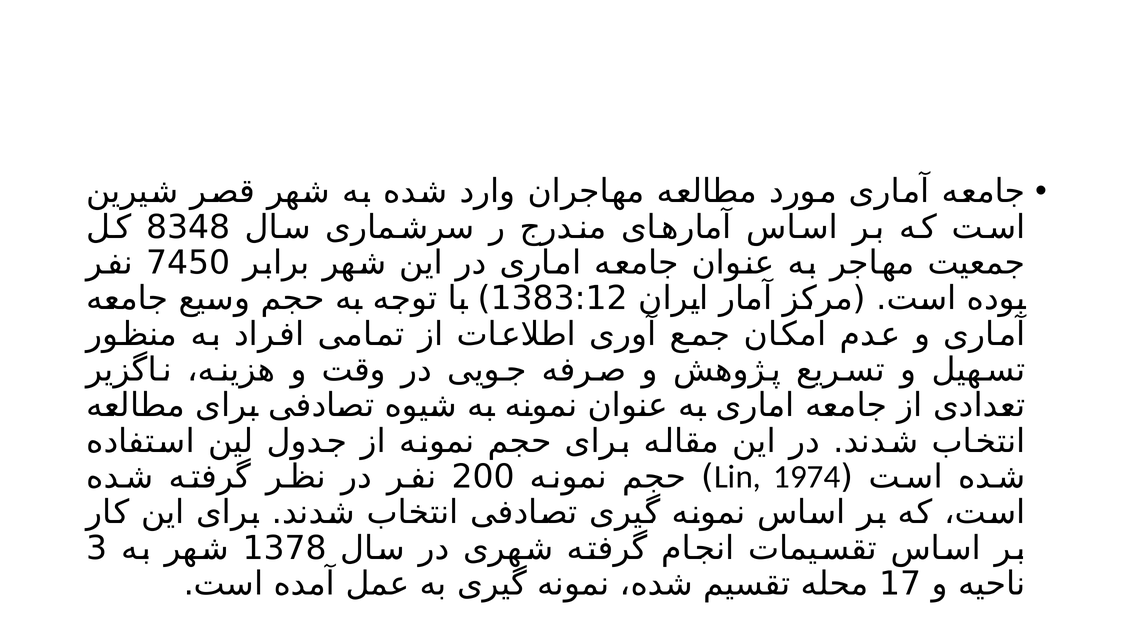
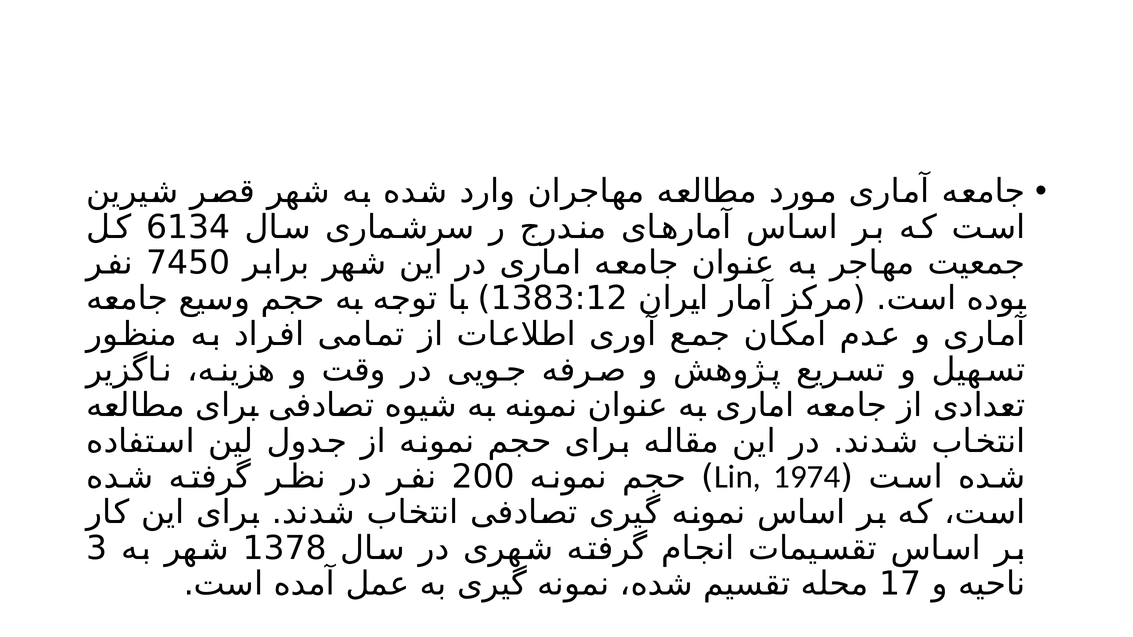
8348: 8348 -> 6134
